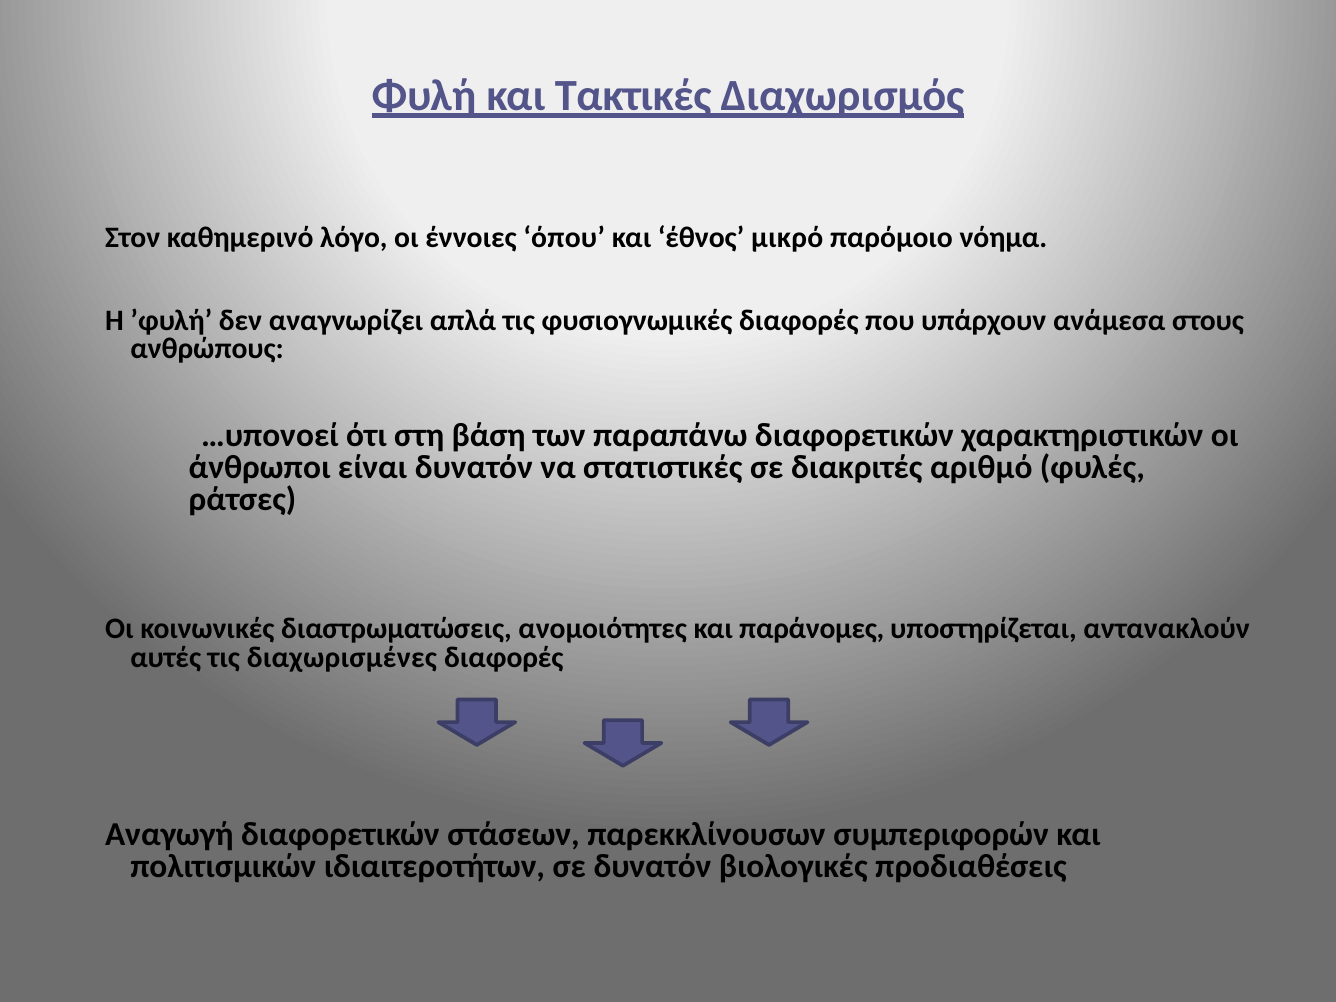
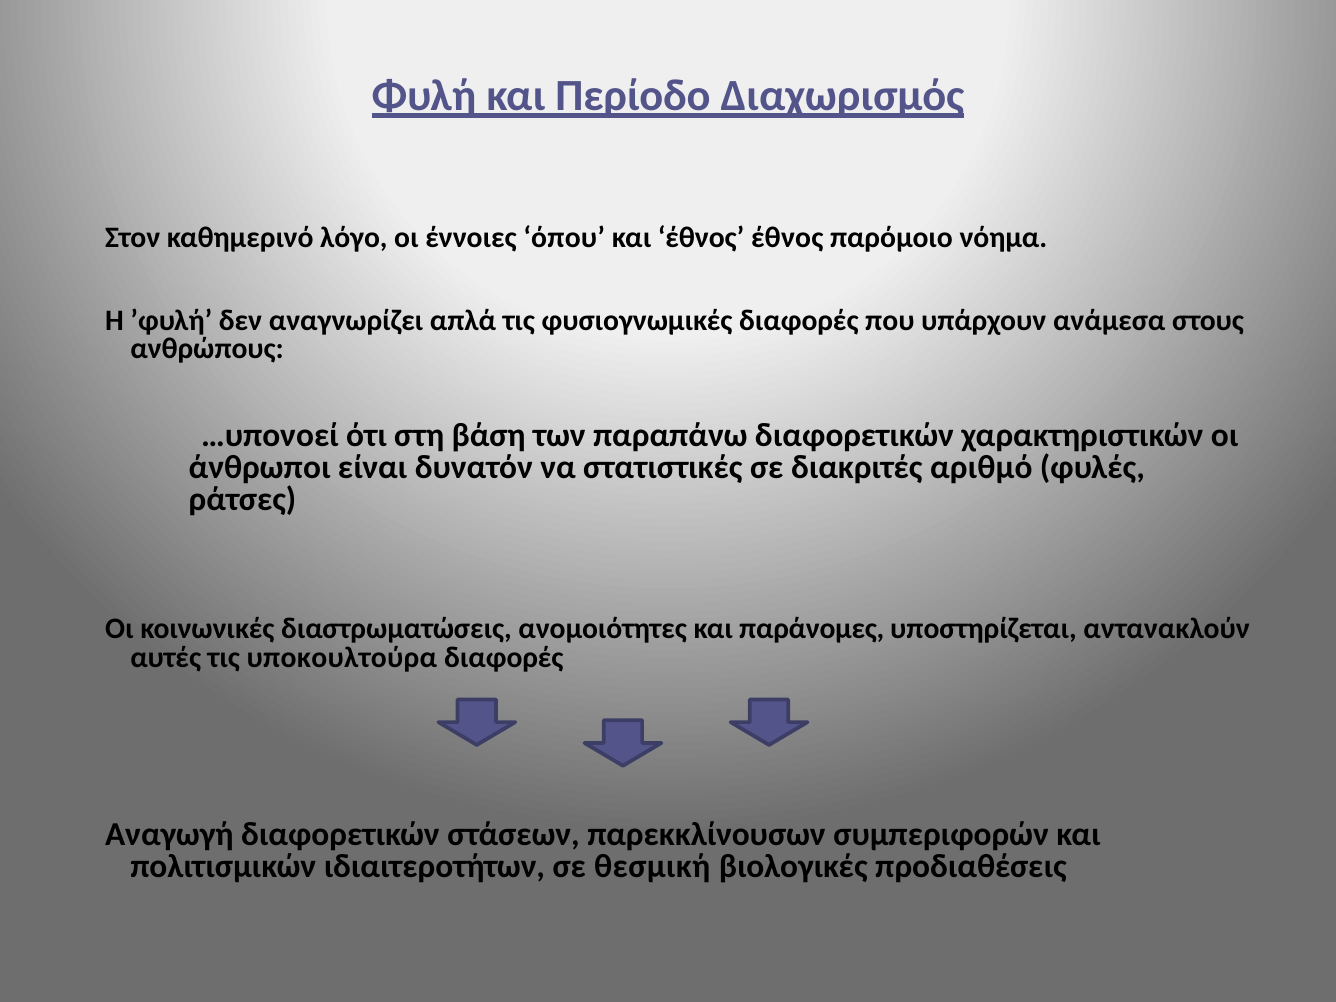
Τακτικές: Τακτικές -> Περίοδο
έθνος μικρό: μικρό -> έθνος
διαχωρισμένες: διαχωρισμένες -> υποκουλτούρα
σε δυνατόν: δυνατόν -> θεσμική
